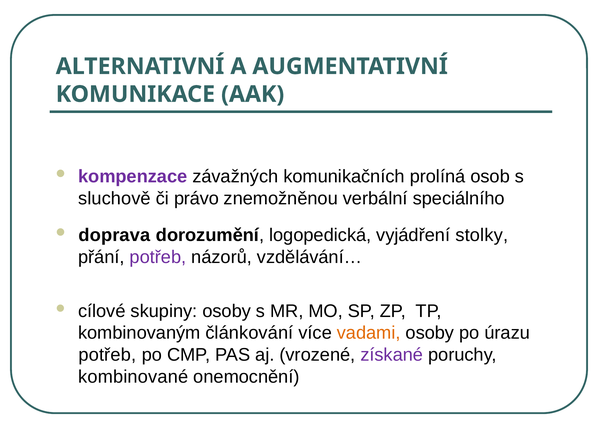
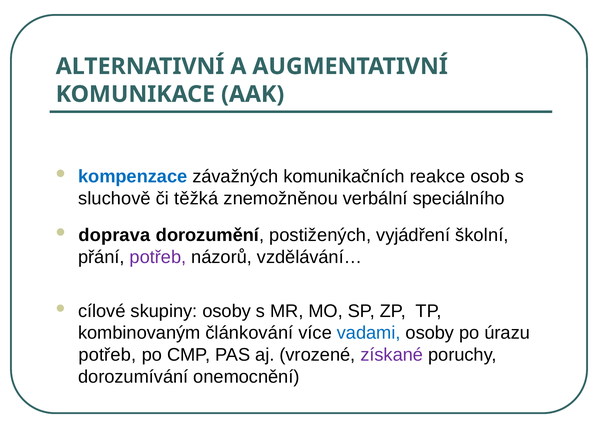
kompenzace colour: purple -> blue
prolíná: prolíná -> reakce
právo: právo -> těžká
logopedická: logopedická -> postižených
stolky: stolky -> školní
vadami colour: orange -> blue
kombinované: kombinované -> dorozumívání
